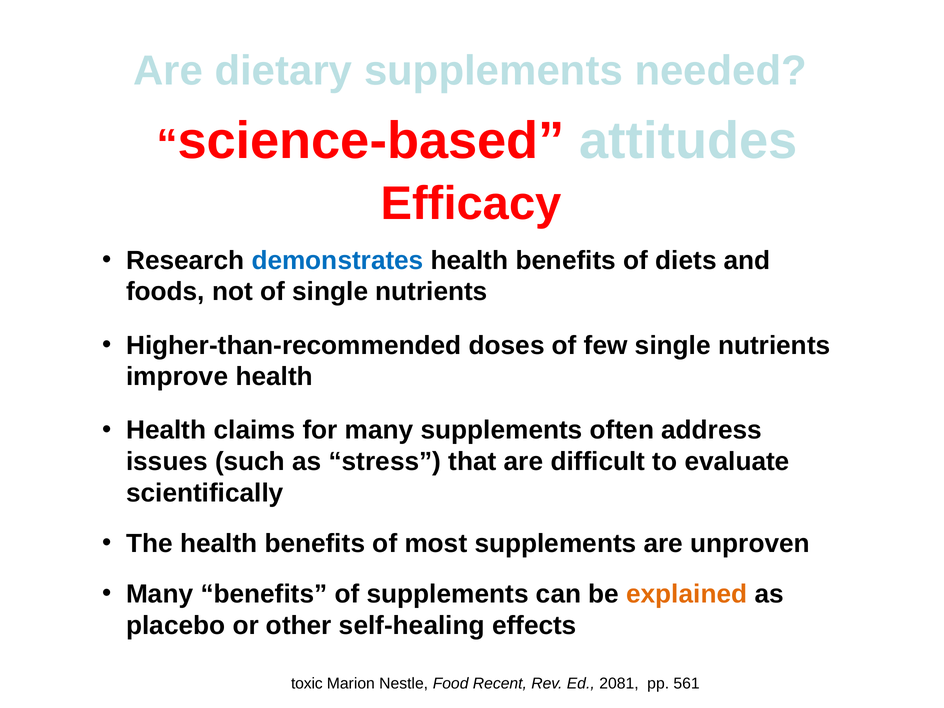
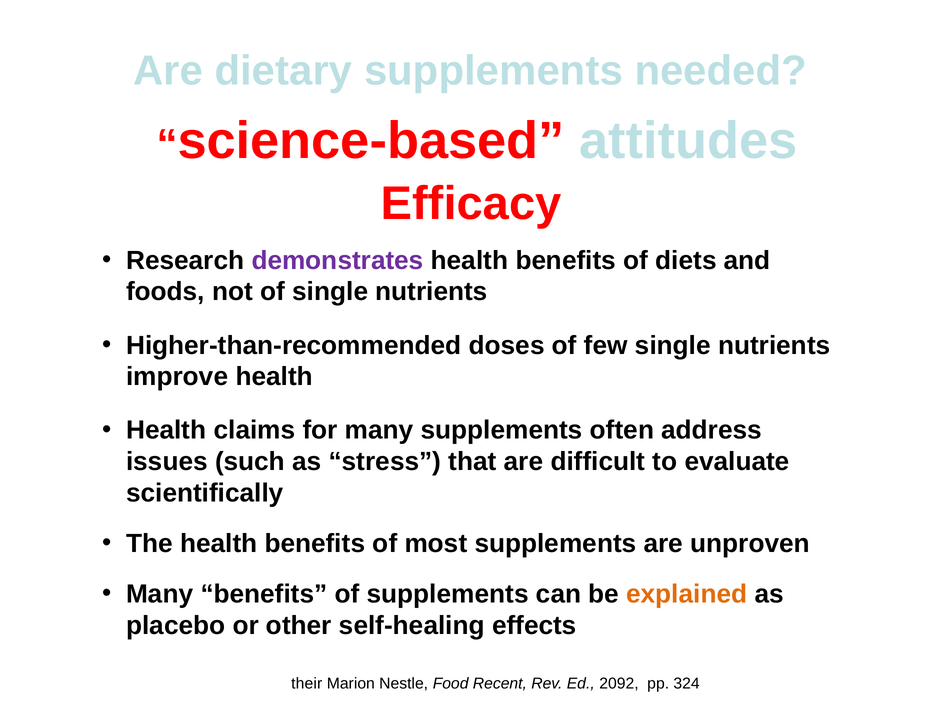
demonstrates colour: blue -> purple
toxic: toxic -> their
2081: 2081 -> 2092
561: 561 -> 324
